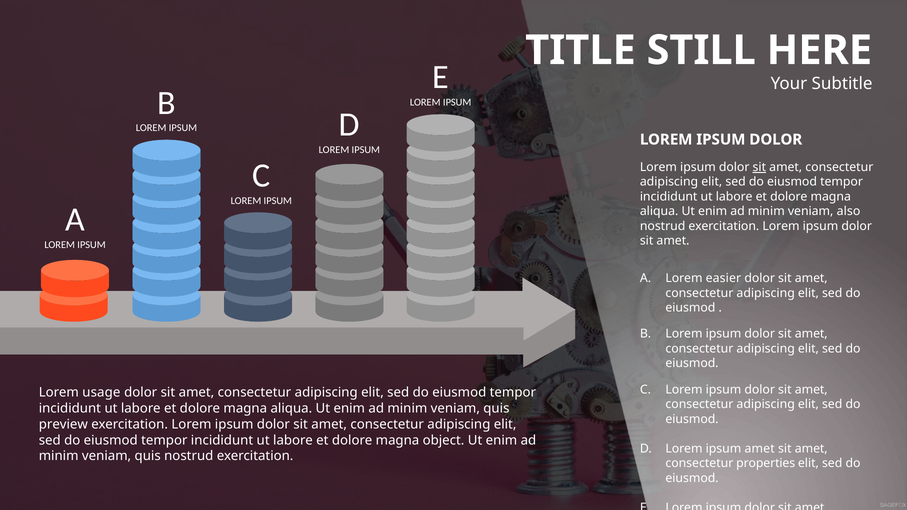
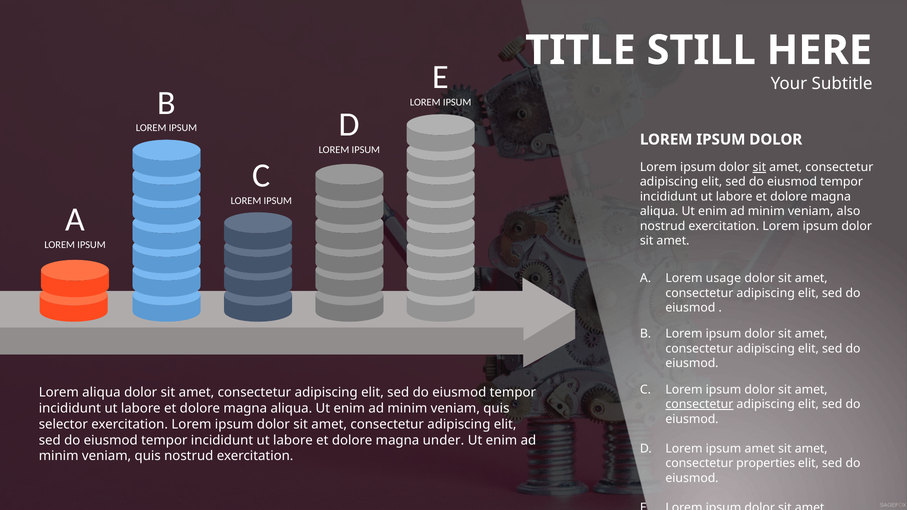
easier: easier -> usage
Lorem usage: usage -> aliqua
consectetur at (699, 404) underline: none -> present
preview: preview -> selector
object: object -> under
